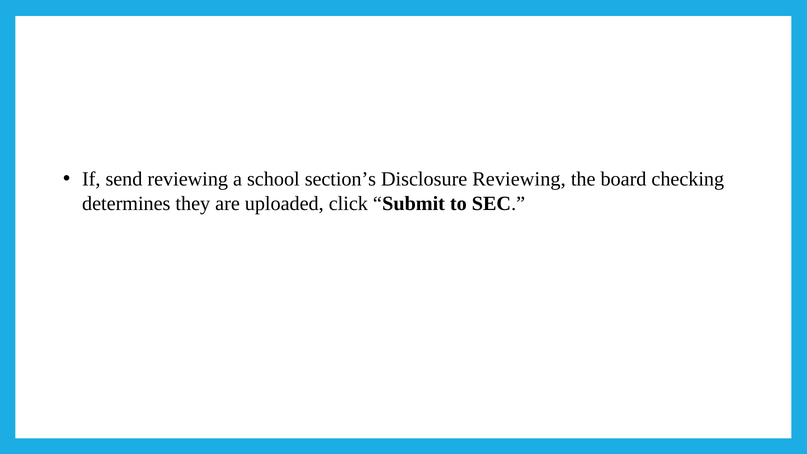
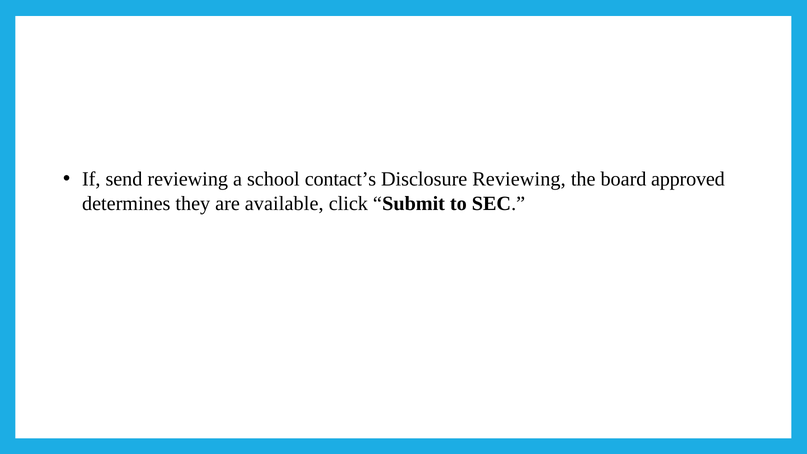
section’s: section’s -> contact’s
checking: checking -> approved
uploaded: uploaded -> available
